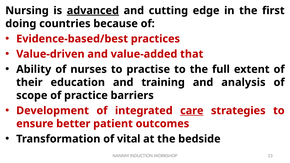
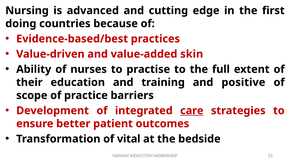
advanced underline: present -> none
that: that -> skin
analysis: analysis -> positive
